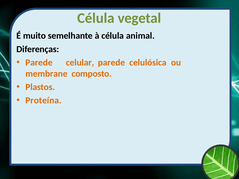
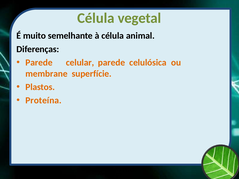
composto: composto -> superfície
